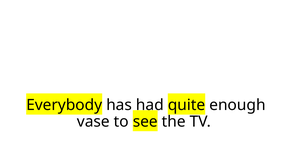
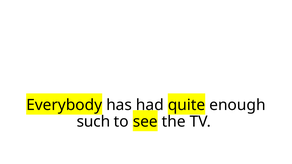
vase: vase -> such
